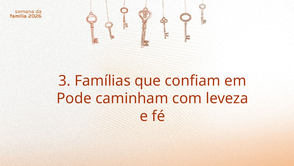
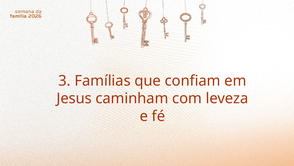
Pode: Pode -> Jesus
